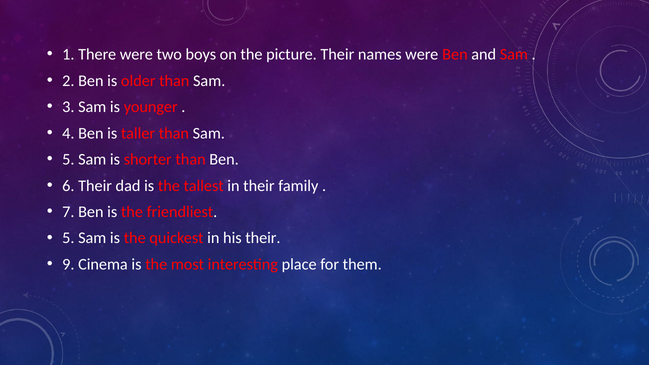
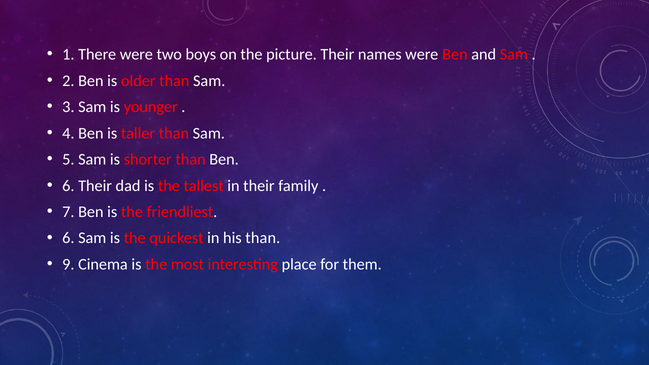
5 at (68, 238): 5 -> 6
his their: their -> than
